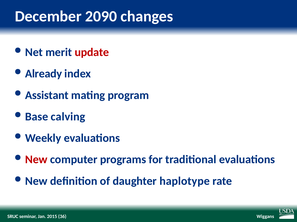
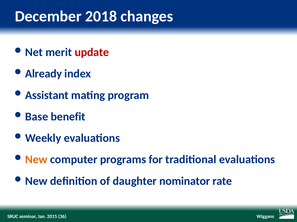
2090: 2090 -> 2018
calving: calving -> benefit
New at (36, 160) colour: red -> orange
haplotype: haplotype -> nominator
